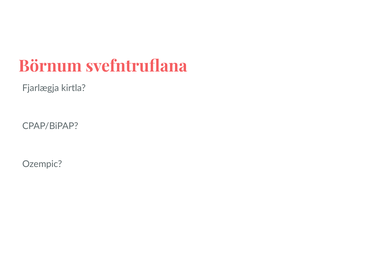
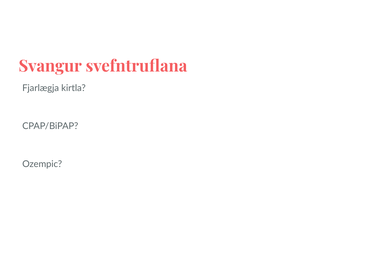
Börnum: Börnum -> Svangur
